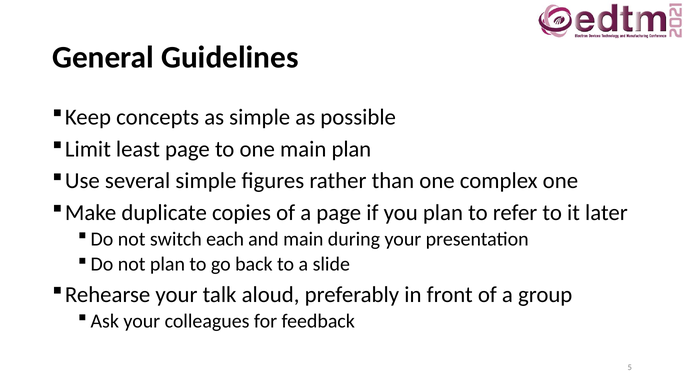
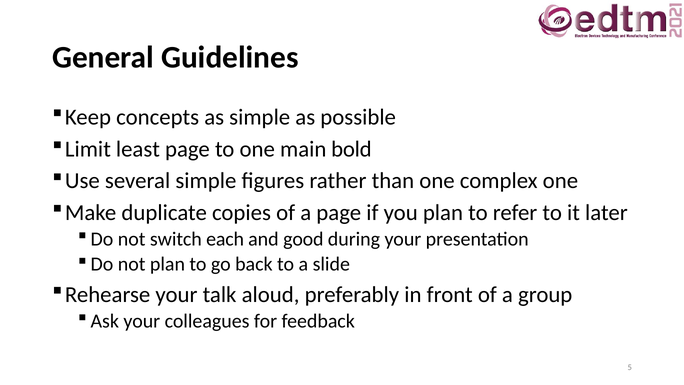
main plan: plan -> bold
and main: main -> good
